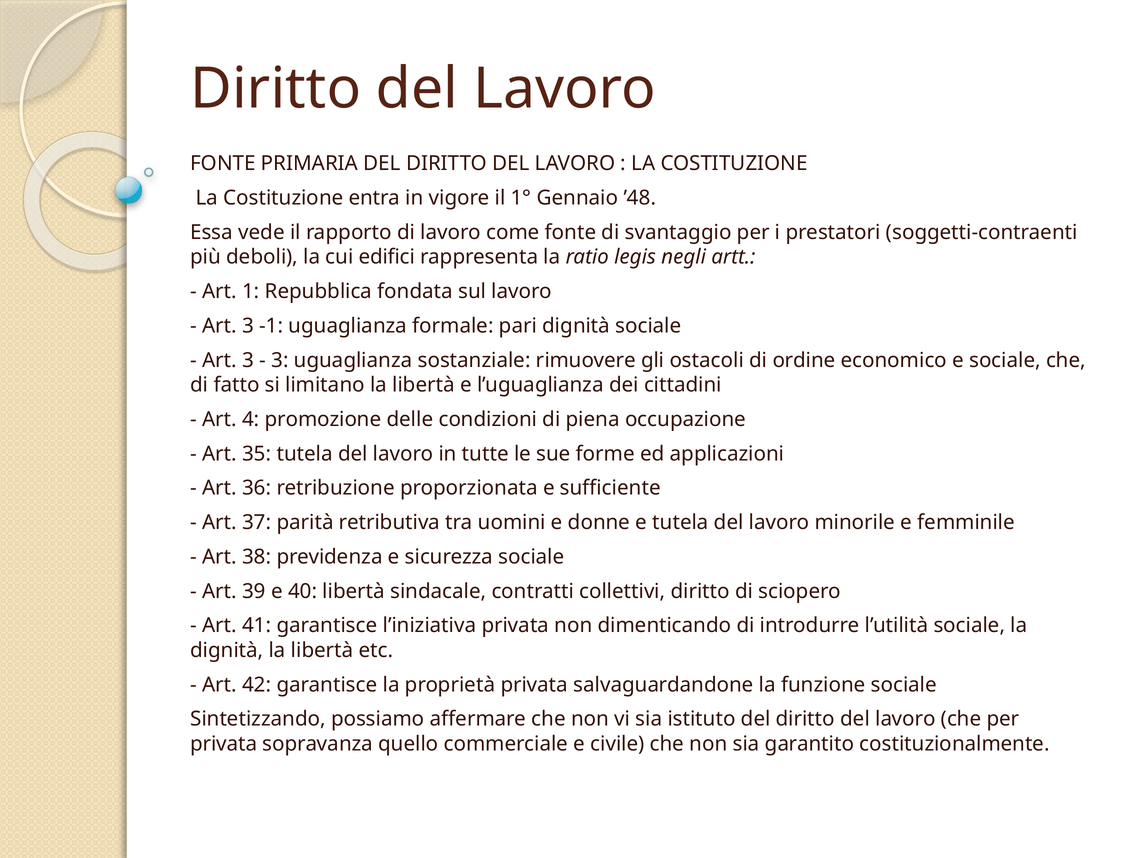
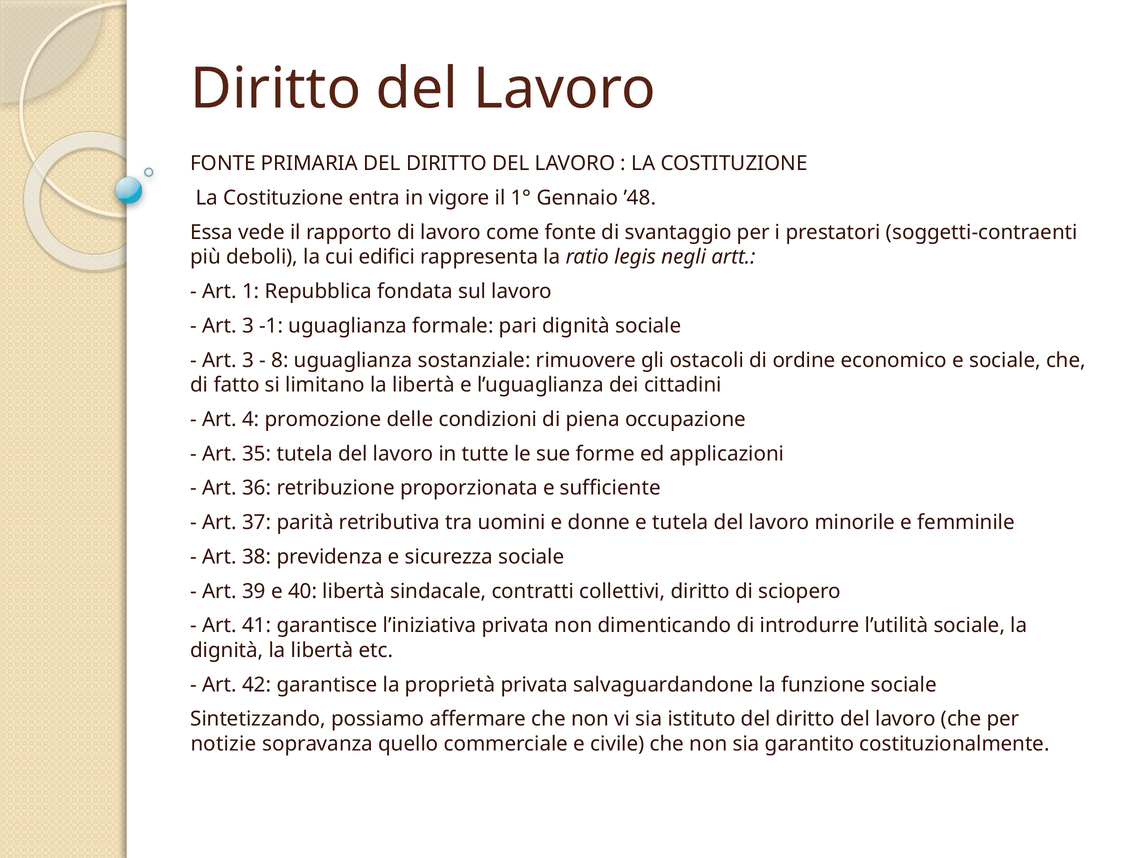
3 at (280, 360): 3 -> 8
privata at (224, 744): privata -> notizie
